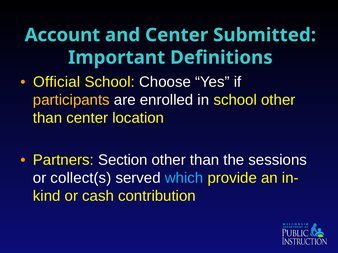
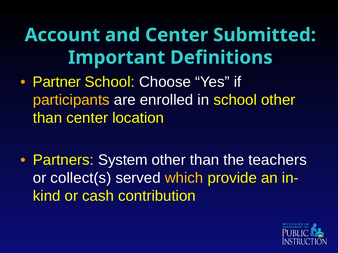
Official: Official -> Partner
Section: Section -> System
sessions: sessions -> teachers
which colour: light blue -> yellow
